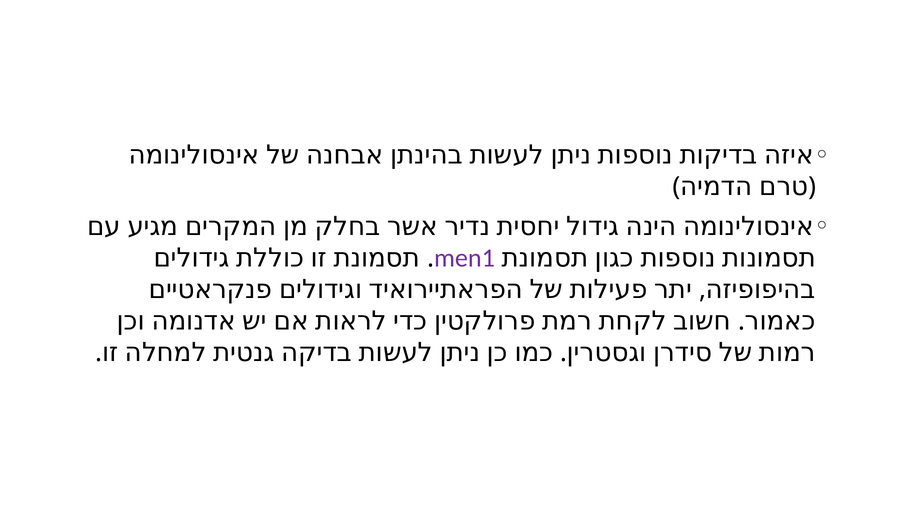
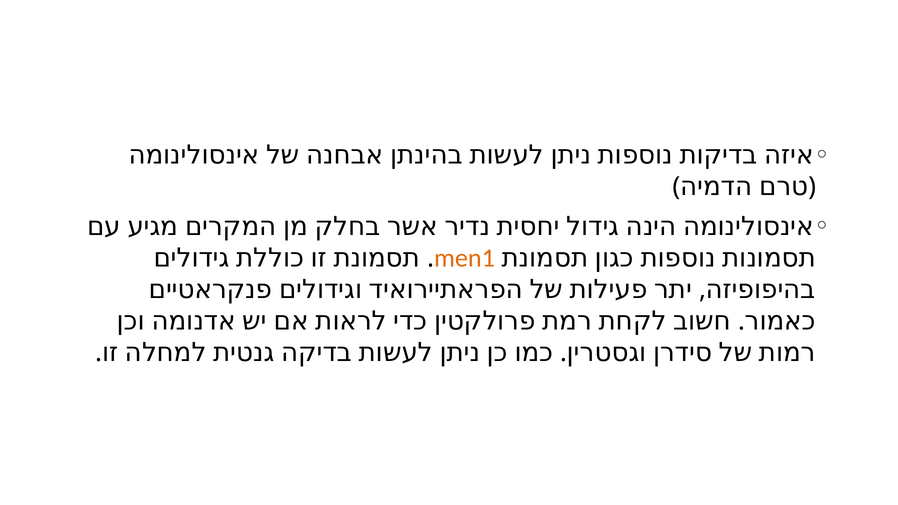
men1 colour: purple -> orange
